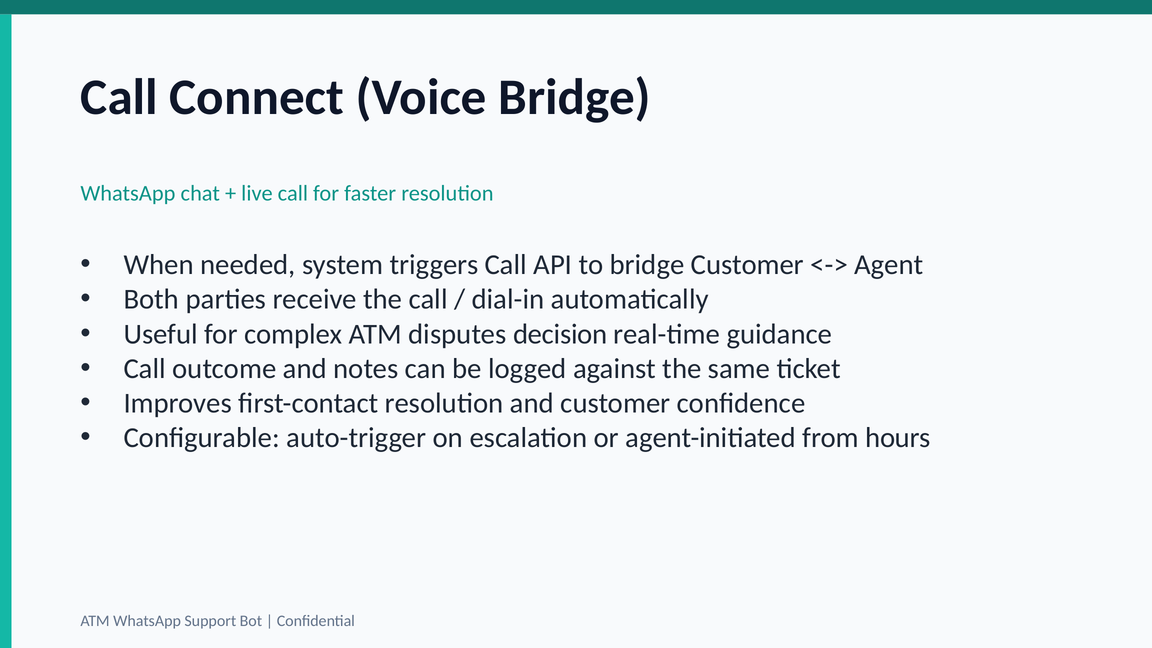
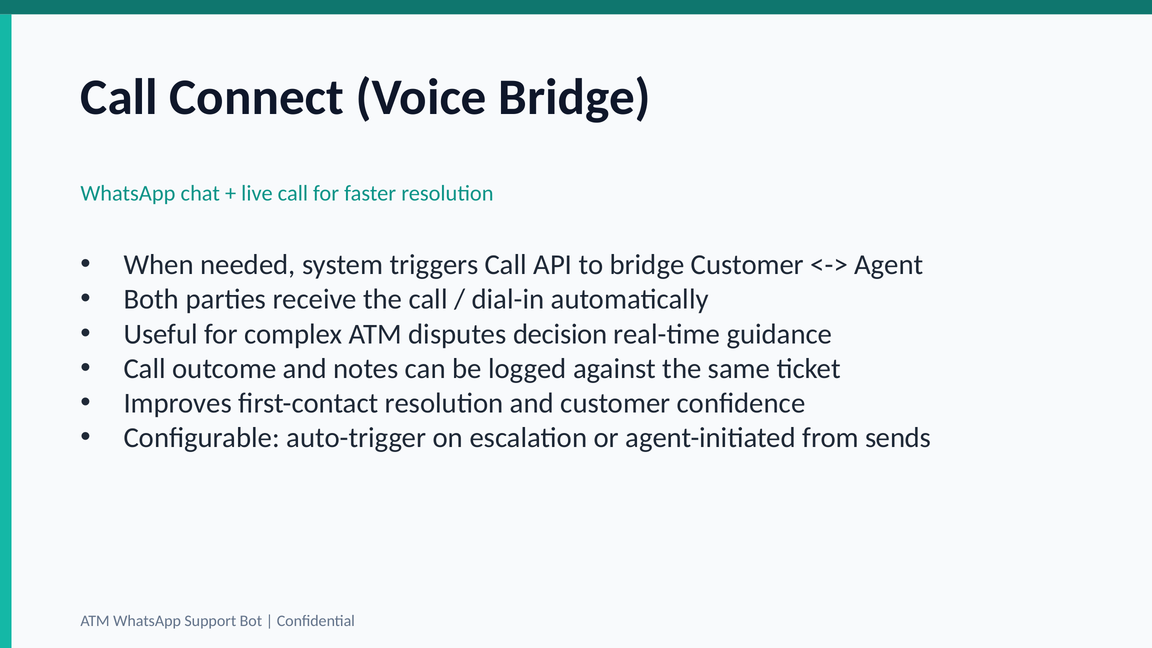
hours: hours -> sends
